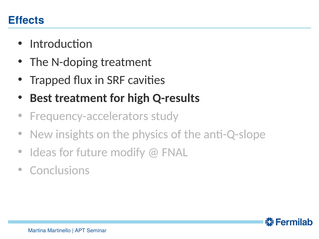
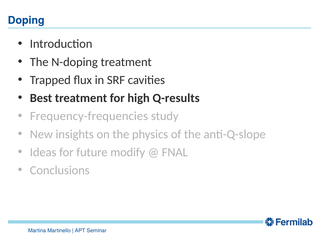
Effects: Effects -> Doping
Frequency-accelerators: Frequency-accelerators -> Frequency-frequencies
